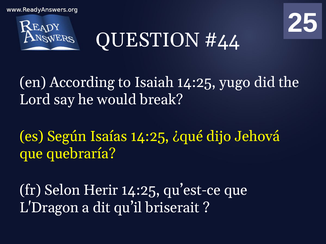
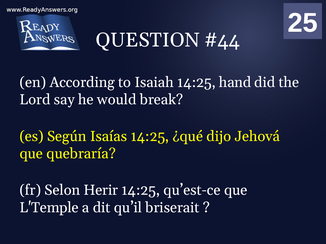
yugo: yugo -> hand
L'Dragon: L'Dragon -> L'Temple
